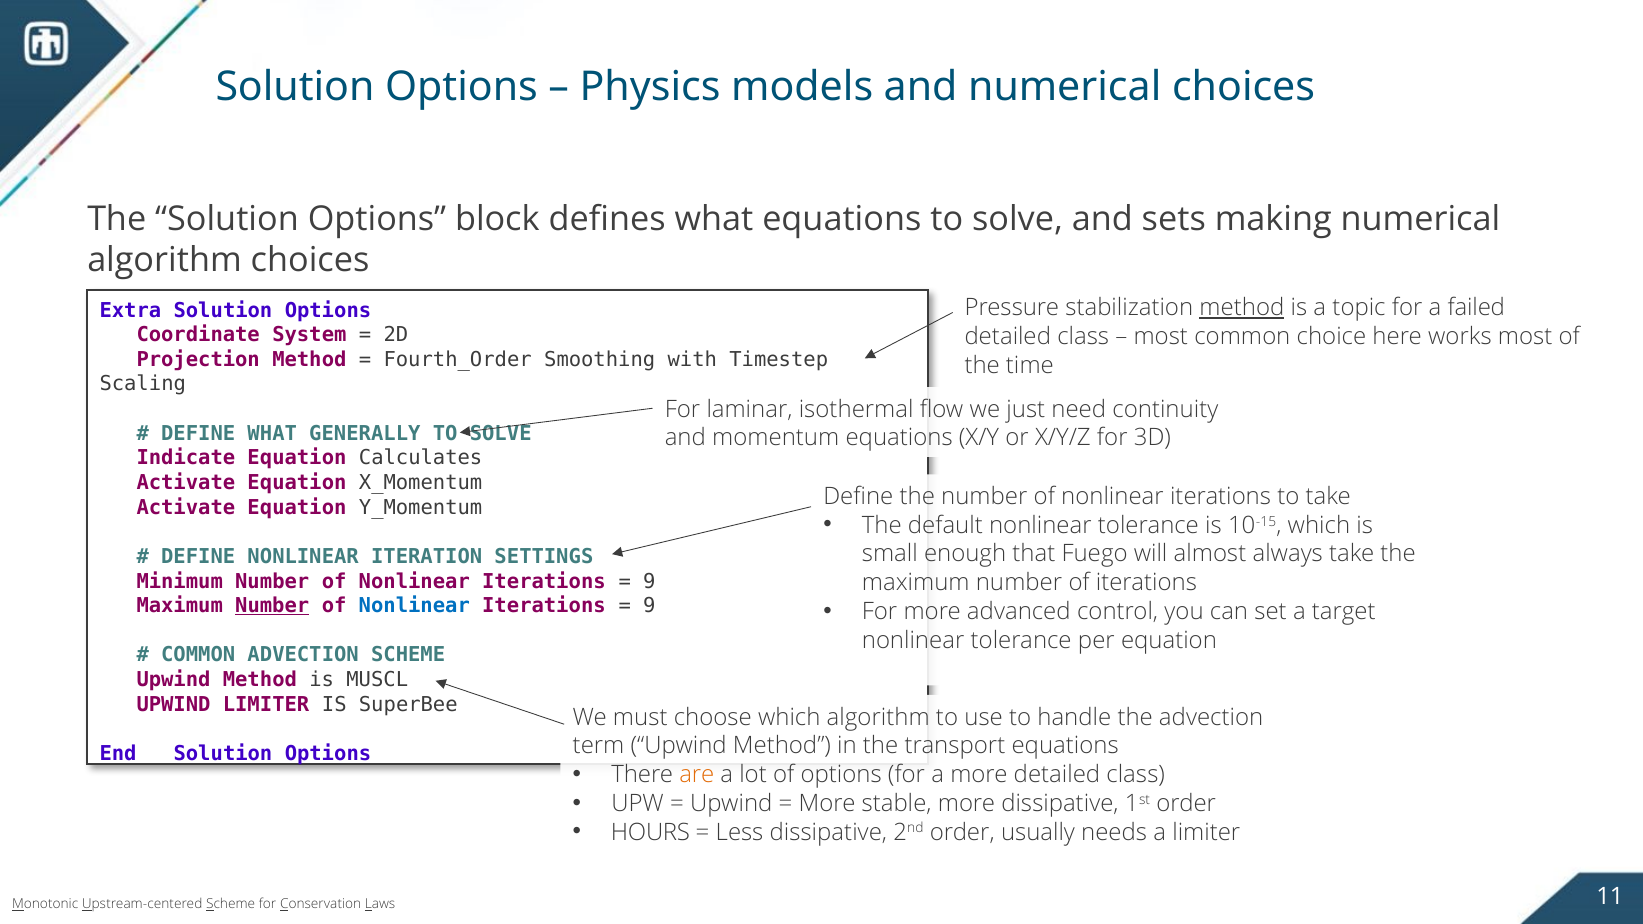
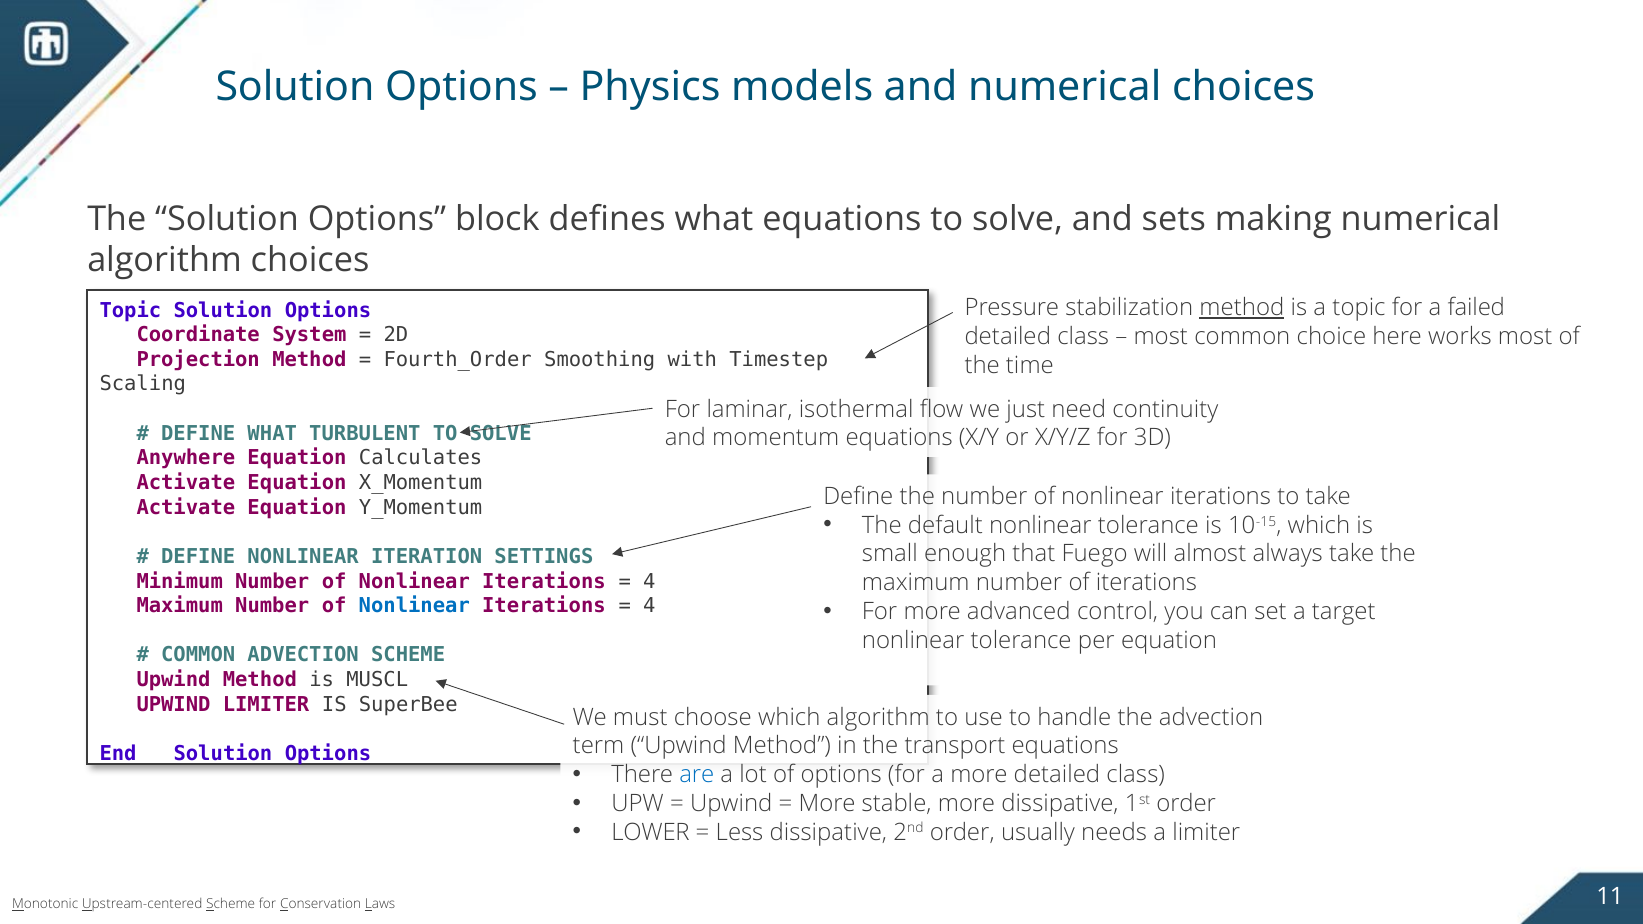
Extra at (130, 310): Extra -> Topic
GENERALLY: GENERALLY -> TURBULENT
Indicate: Indicate -> Anywhere
9 at (649, 581): 9 -> 4
Number at (272, 606) underline: present -> none
9 at (649, 606): 9 -> 4
are colour: orange -> blue
HOURS: HOURS -> LOWER
